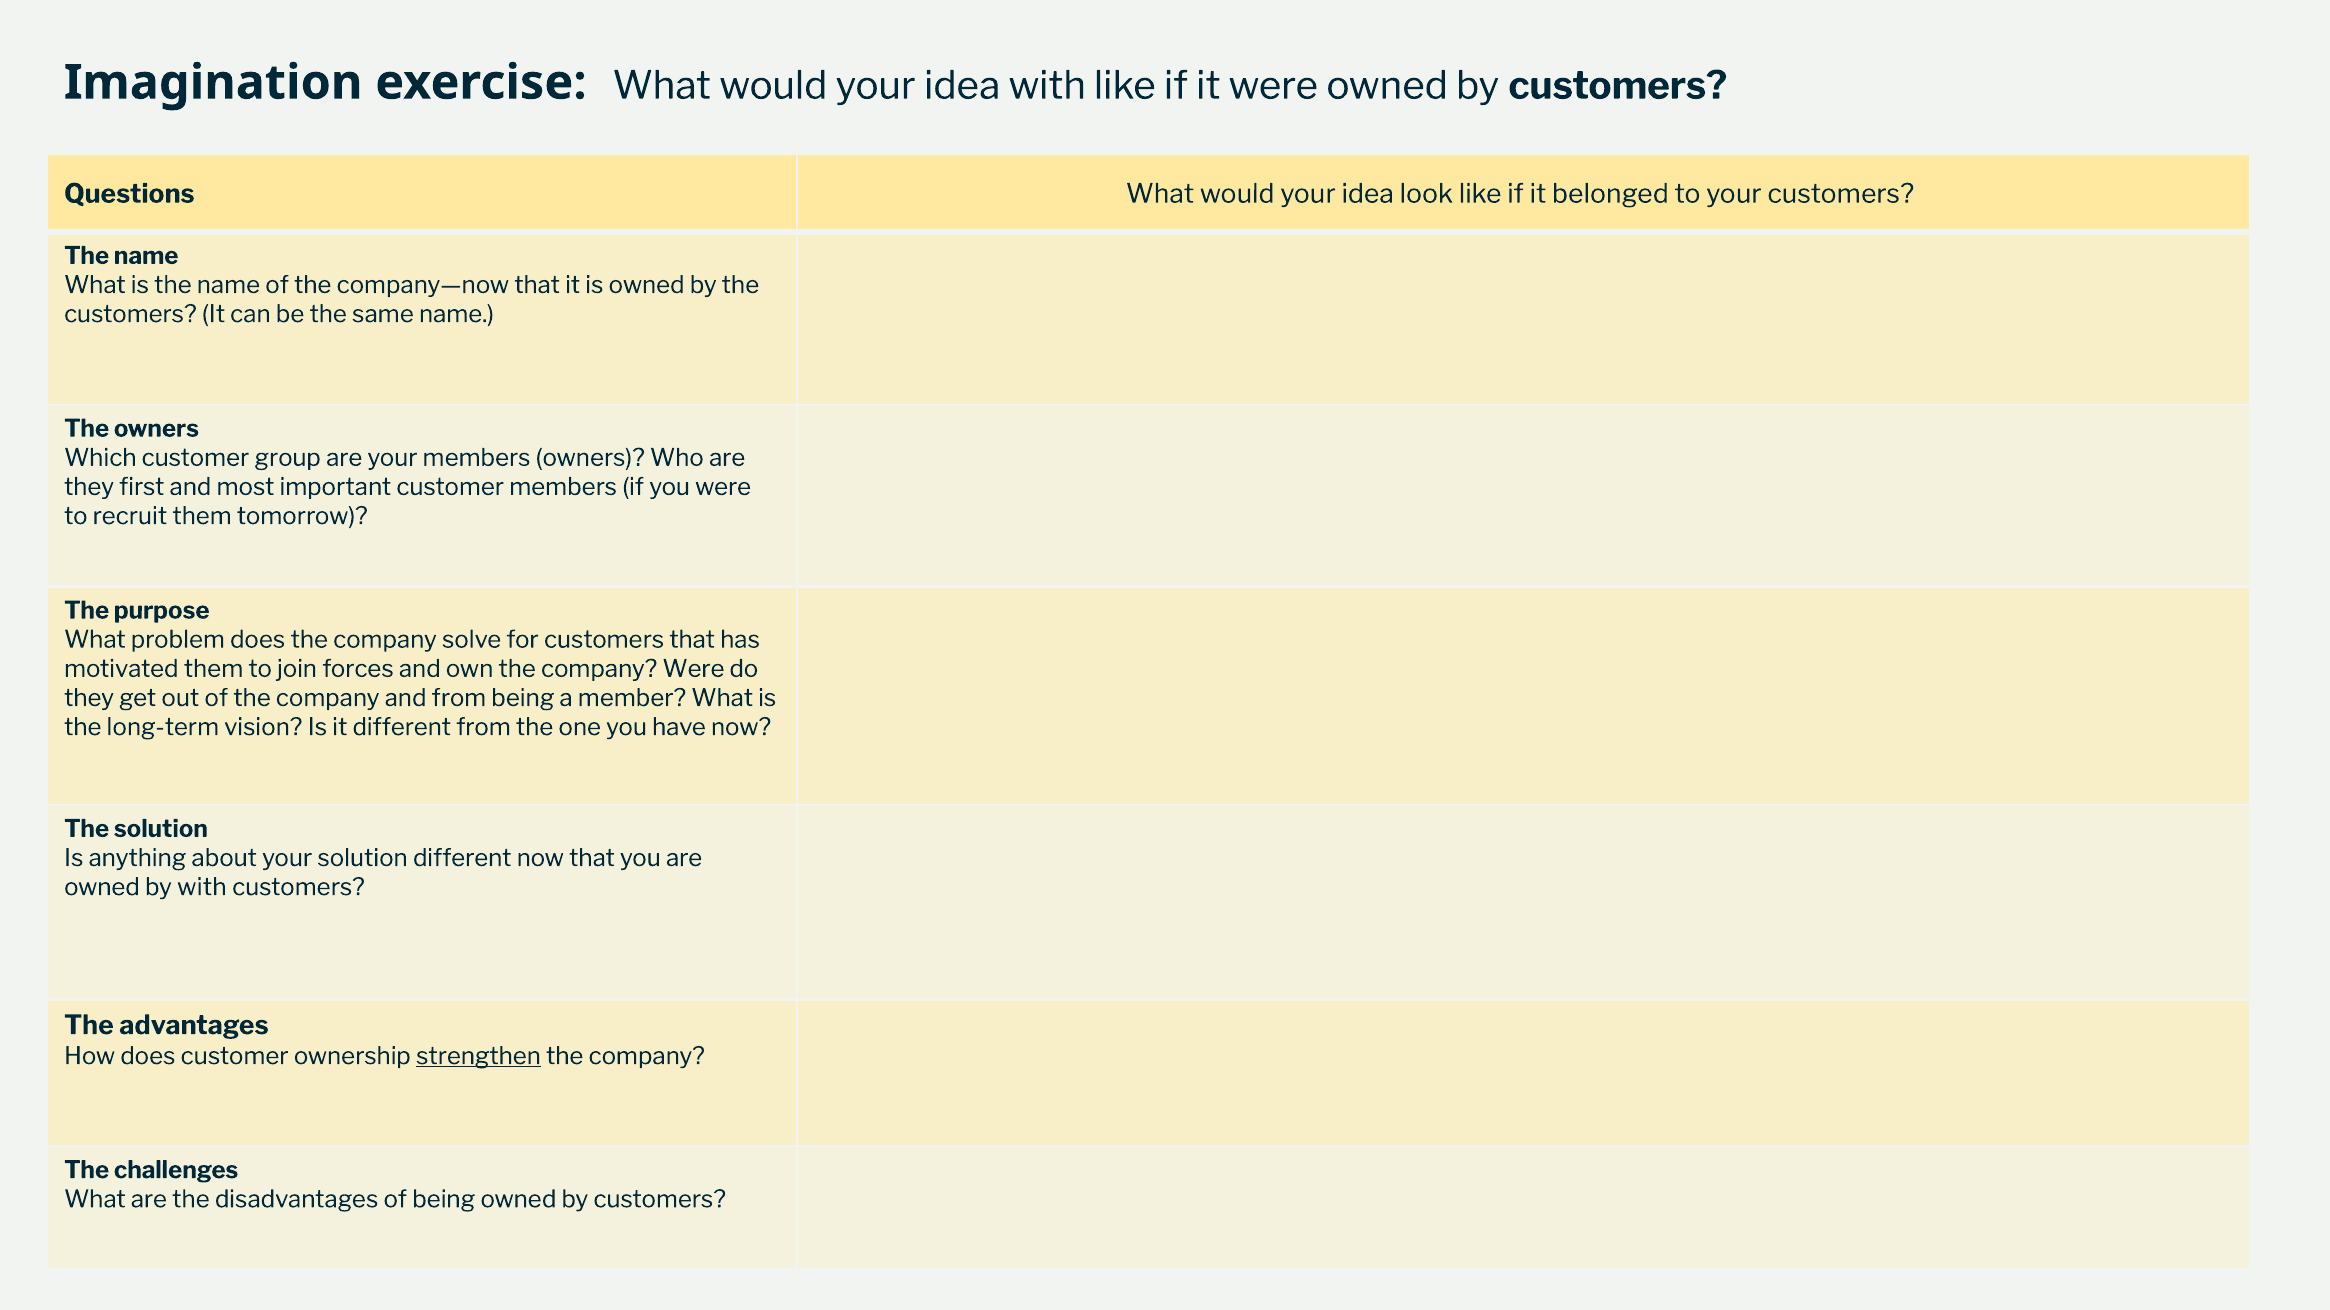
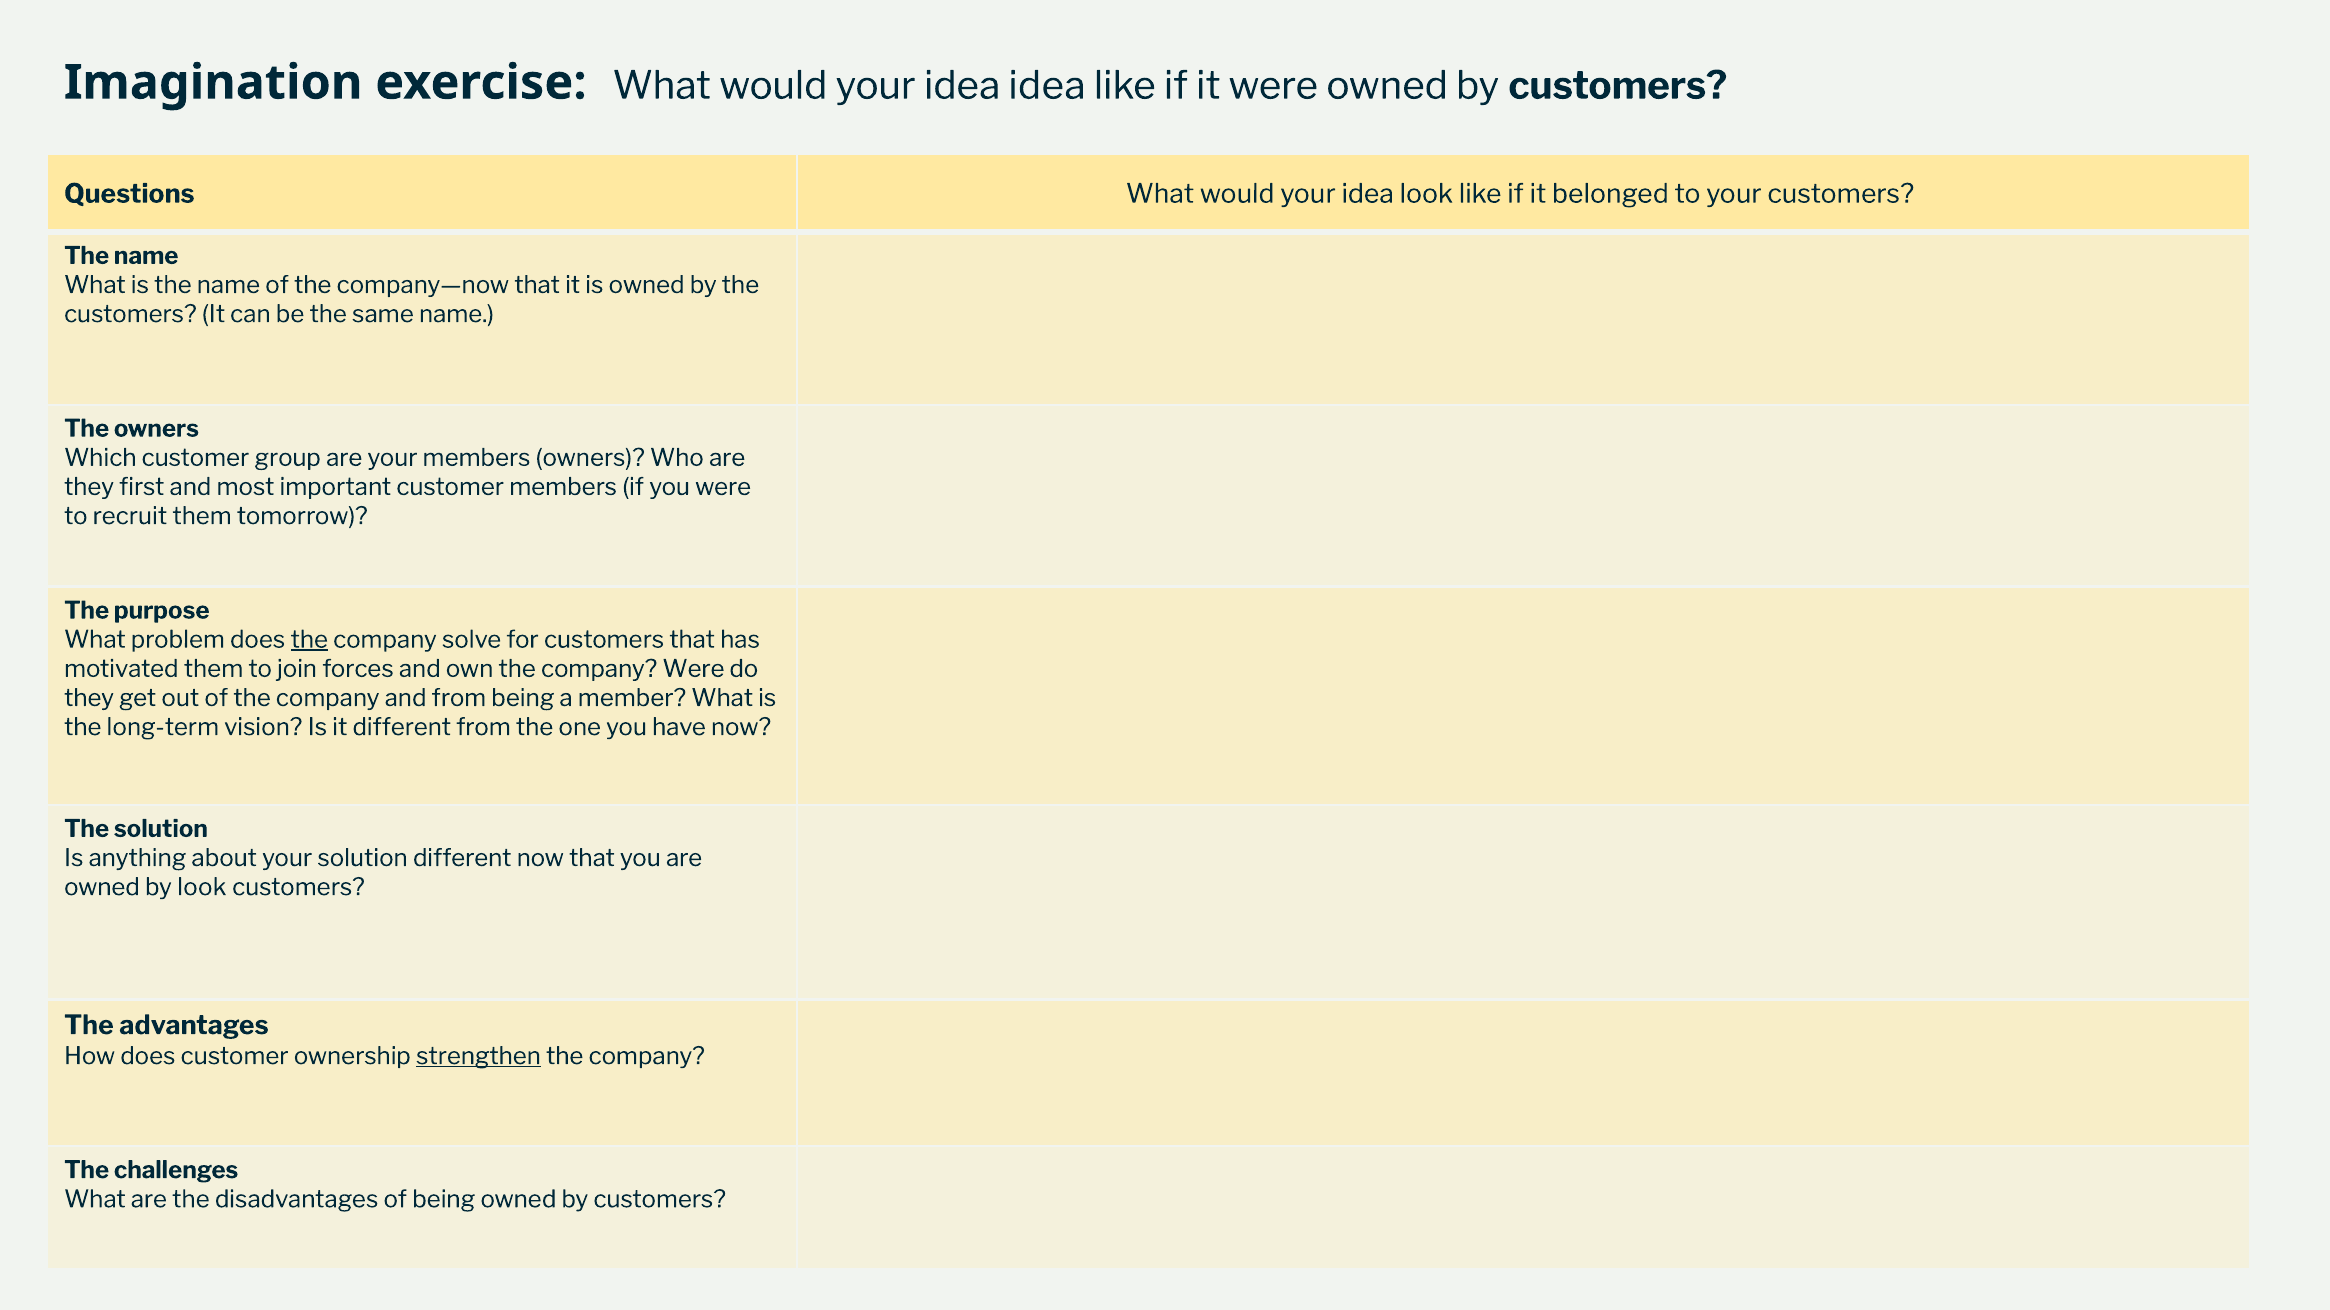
idea with: with -> idea
the at (309, 640) underline: none -> present
by with: with -> look
